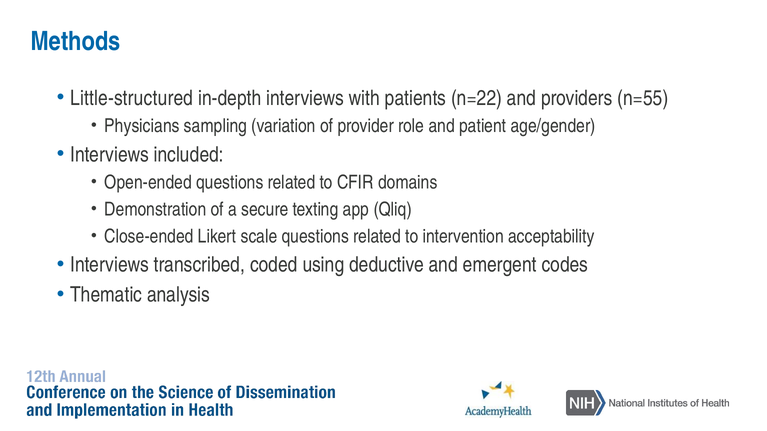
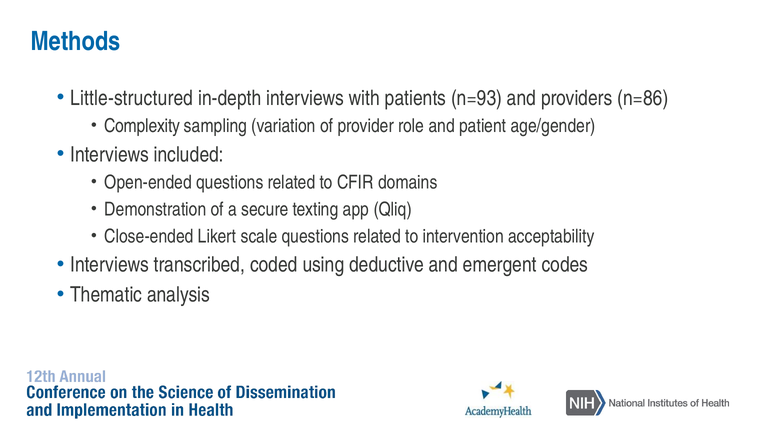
n=22: n=22 -> n=93
n=55: n=55 -> n=86
Physicians: Physicians -> Complexity
